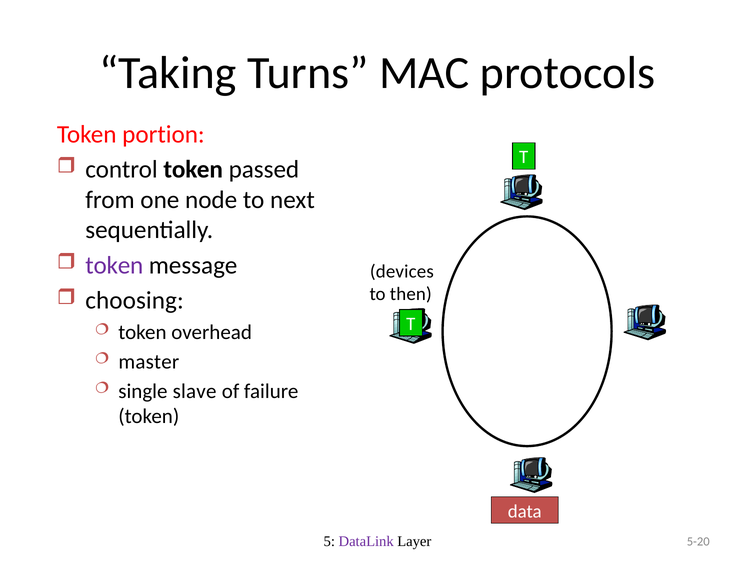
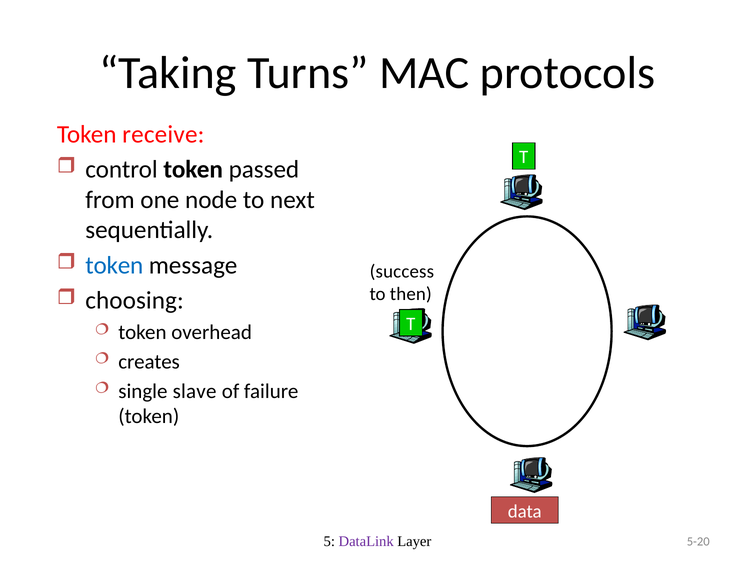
portion: portion -> receive
token at (114, 265) colour: purple -> blue
devices: devices -> success
master: master -> creates
